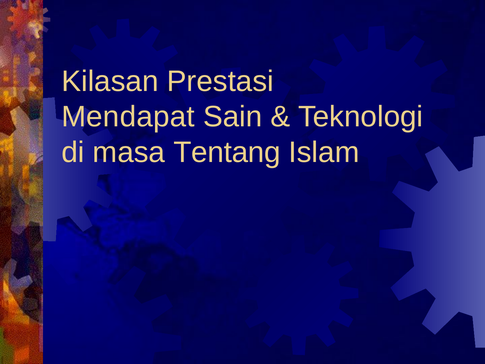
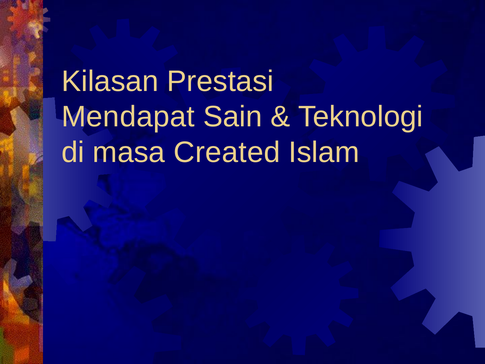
Tentang: Tentang -> Created
